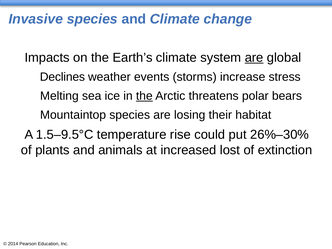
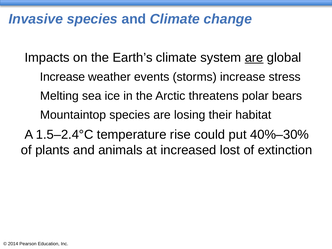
Declines at (62, 77): Declines -> Increase
the at (144, 96) underline: present -> none
1.5–9.5°C: 1.5–9.5°C -> 1.5–2.4°C
26%–30%: 26%–30% -> 40%–30%
